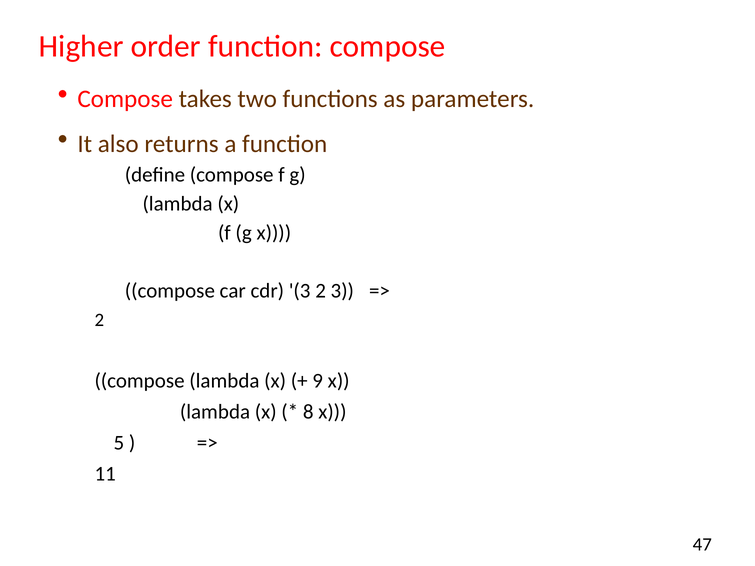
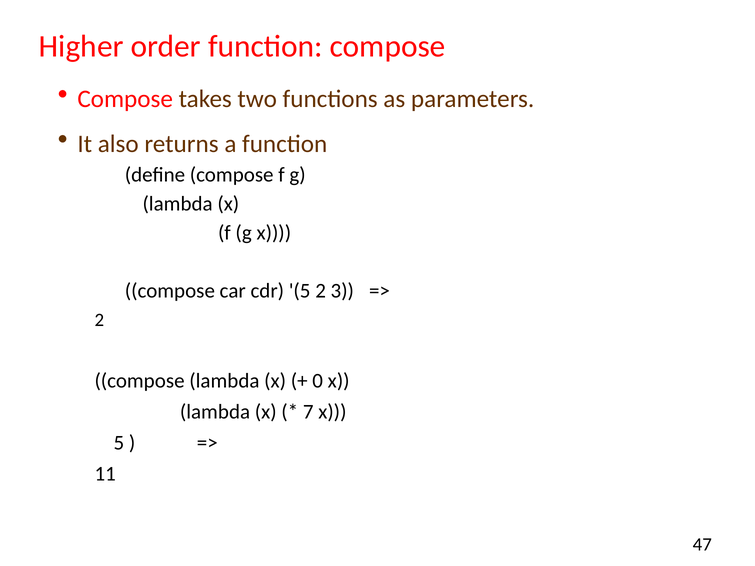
cdr 3: 3 -> 5
9: 9 -> 0
8: 8 -> 7
